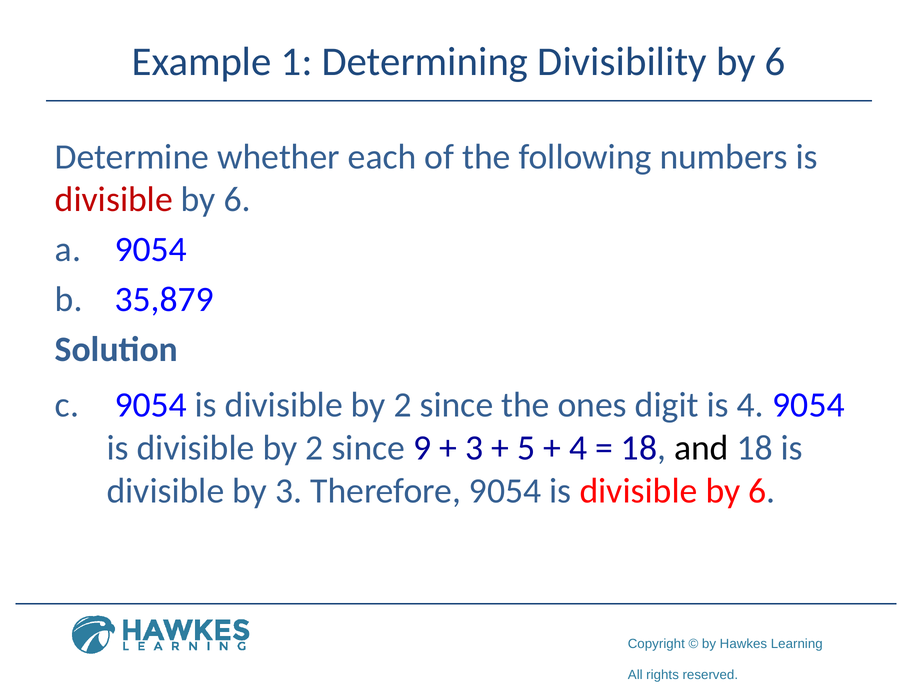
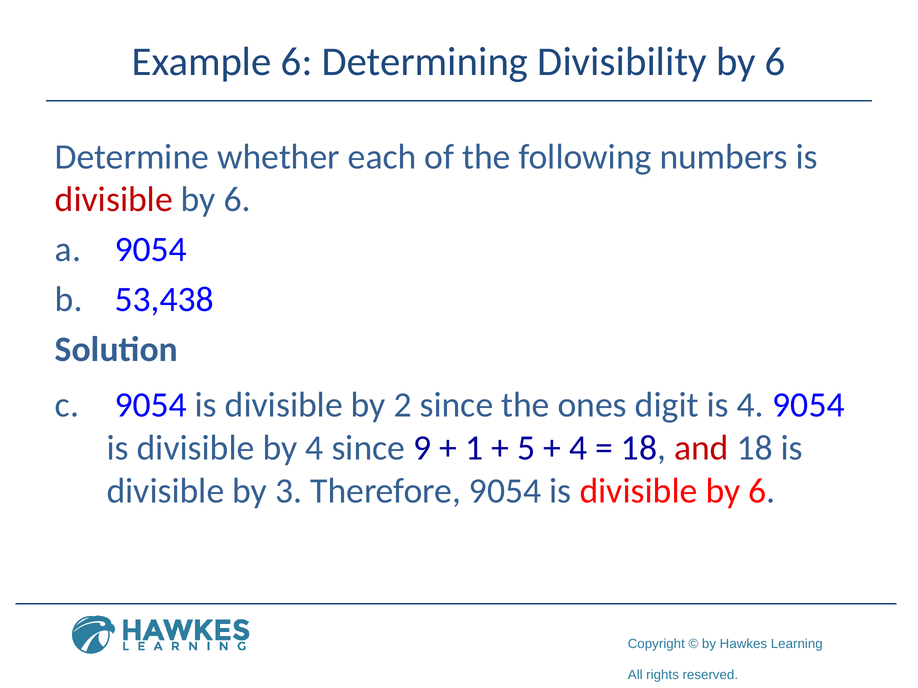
Example 1: 1 -> 6
35,879: 35,879 -> 53,438
2 at (314, 448): 2 -> 4
3 at (474, 448): 3 -> 1
and colour: black -> red
